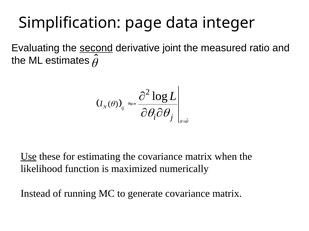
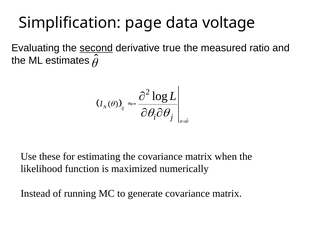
integer: integer -> voltage
joint: joint -> true
Use underline: present -> none
